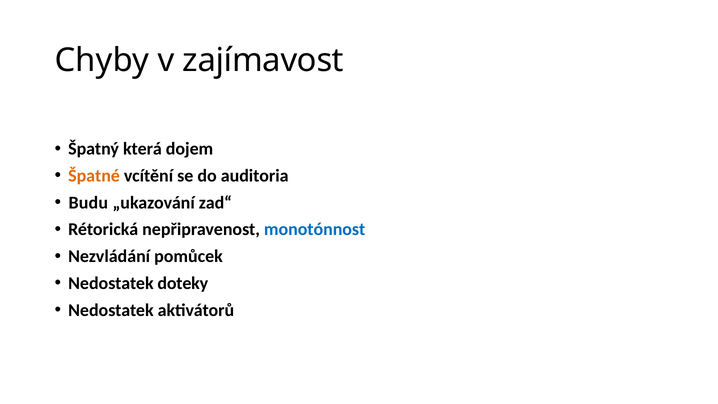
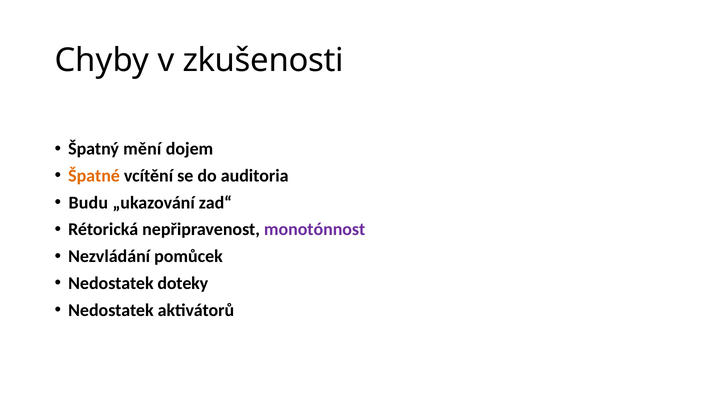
zajímavost: zajímavost -> zkušenosti
která: která -> mění
monotónnost colour: blue -> purple
